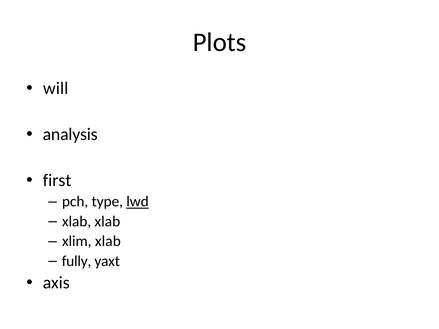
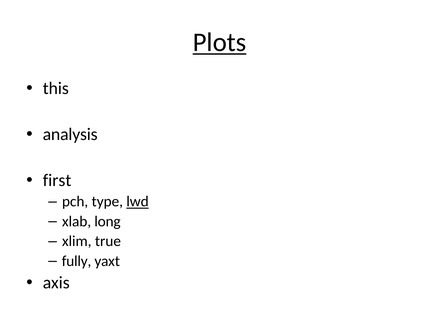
Plots underline: none -> present
will: will -> this
xlab xlab: xlab -> long
xlim xlab: xlab -> true
